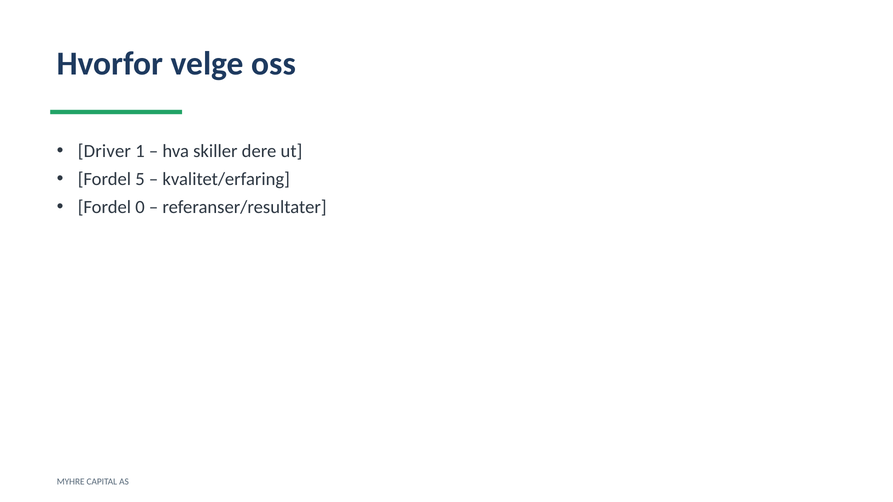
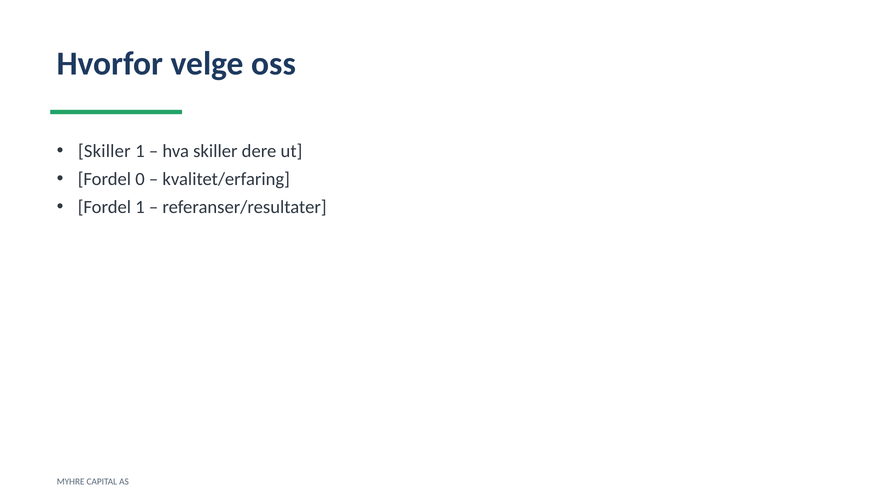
Driver at (104, 151): Driver -> Skiller
5: 5 -> 0
Fordel 0: 0 -> 1
